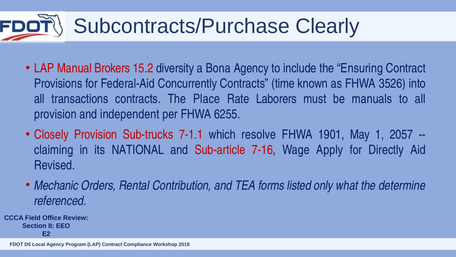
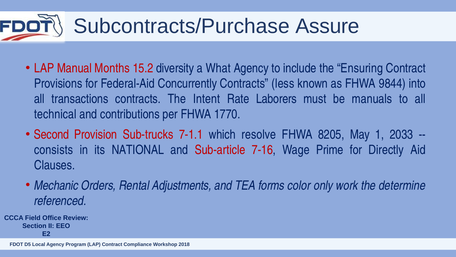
Clearly: Clearly -> Assure
Brokers: Brokers -> Months
Bona: Bona -> What
time: time -> less
3526: 3526 -> 9844
Place: Place -> Intent
provision at (55, 114): provision -> technical
independent: independent -> contributions
6255: 6255 -> 1770
Closely: Closely -> Second
1901: 1901 -> 8205
2057: 2057 -> 2033
claiming: claiming -> consists
Apply: Apply -> Prime
Revised: Revised -> Clauses
Contribution: Contribution -> Adjustments
listed: listed -> color
what: what -> work
